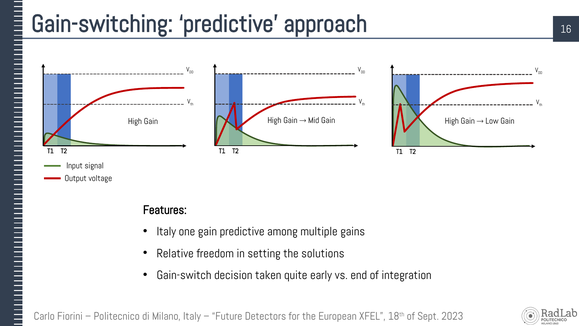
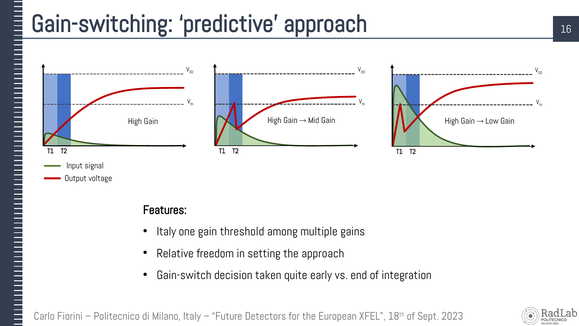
gain predictive: predictive -> threshold
the solutions: solutions -> approach
